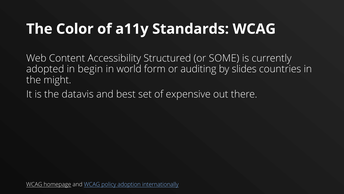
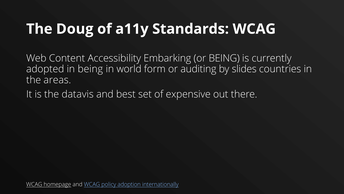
Color: Color -> Doug
Structured: Structured -> Embarking
or SOME: SOME -> BEING
in begin: begin -> being
might: might -> areas
